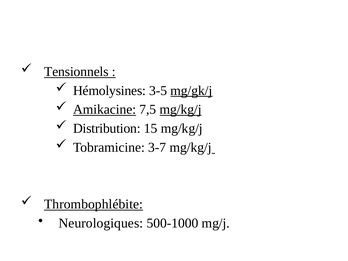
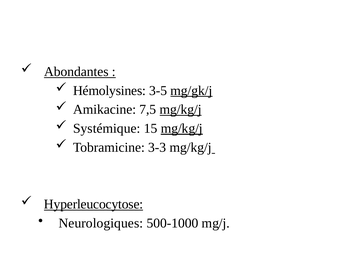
Tensionnels: Tensionnels -> Abondantes
Amikacine underline: present -> none
Distribution: Distribution -> Systémique
mg/kg/j at (182, 128) underline: none -> present
3-7: 3-7 -> 3-3
Thrombophlébite: Thrombophlébite -> Hyperleucocytose
